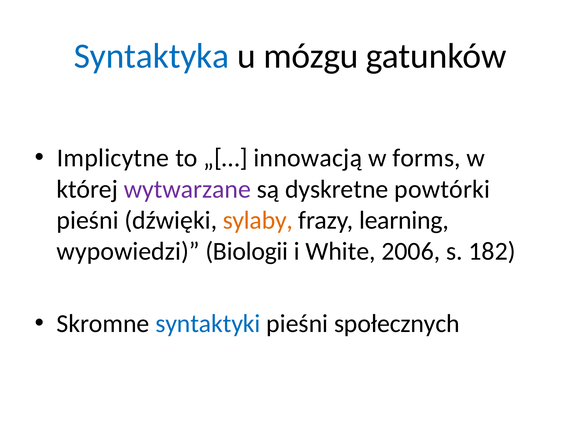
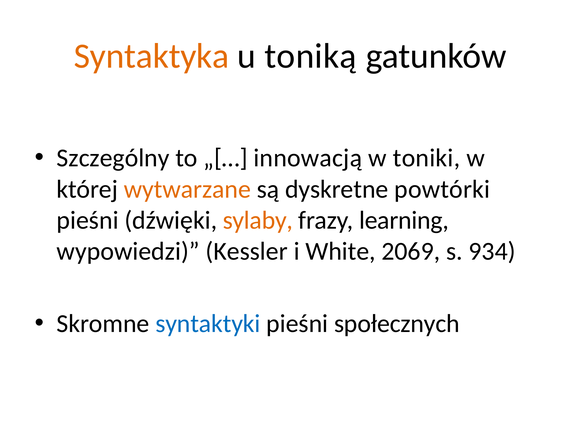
Syntaktyka colour: blue -> orange
mózgu: mózgu -> toniką
Implicytne: Implicytne -> Szczególny
forms: forms -> toniki
wytwarzane colour: purple -> orange
Biologii: Biologii -> Kessler
2006: 2006 -> 2069
182: 182 -> 934
